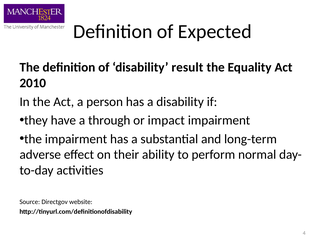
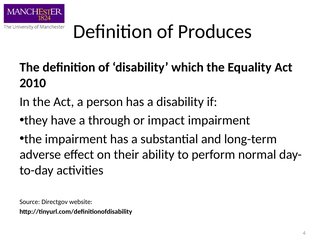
Expected: Expected -> Produces
result: result -> which
